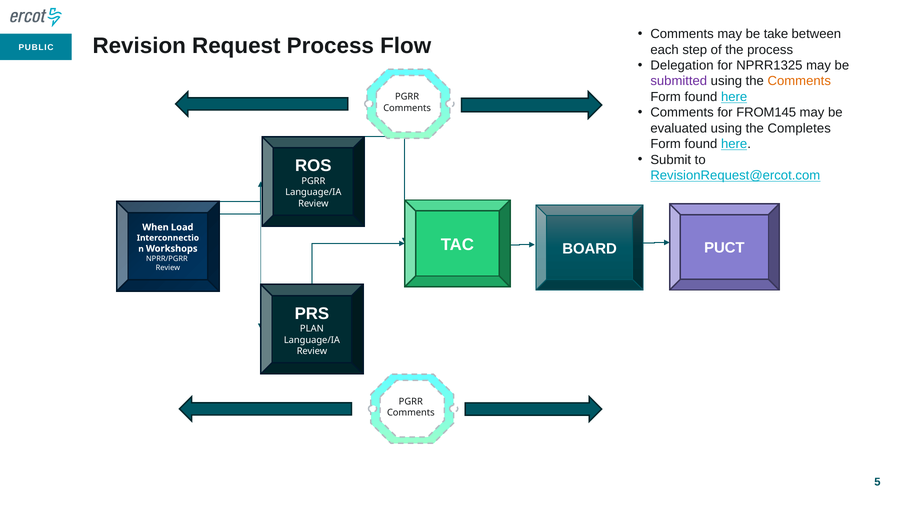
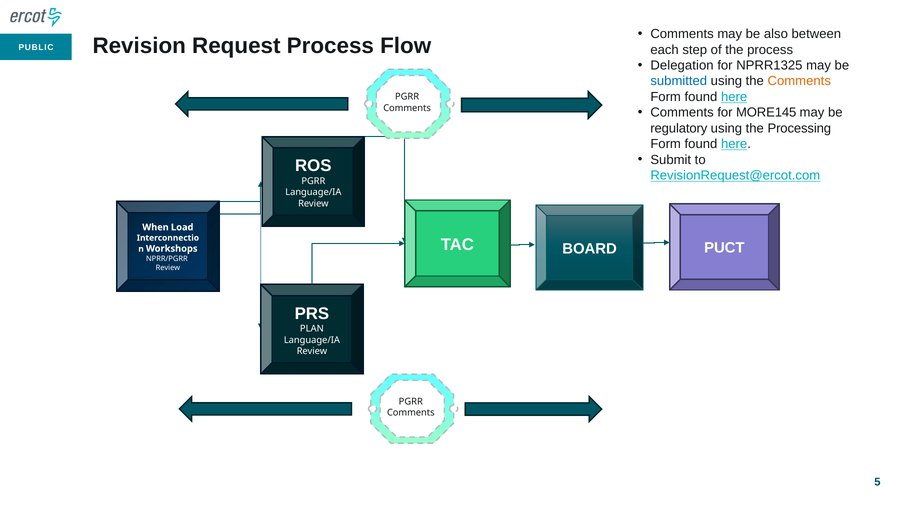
take: take -> also
submitted colour: purple -> blue
FROM145: FROM145 -> MORE145
evaluated: evaluated -> regulatory
Completes: Completes -> Processing
